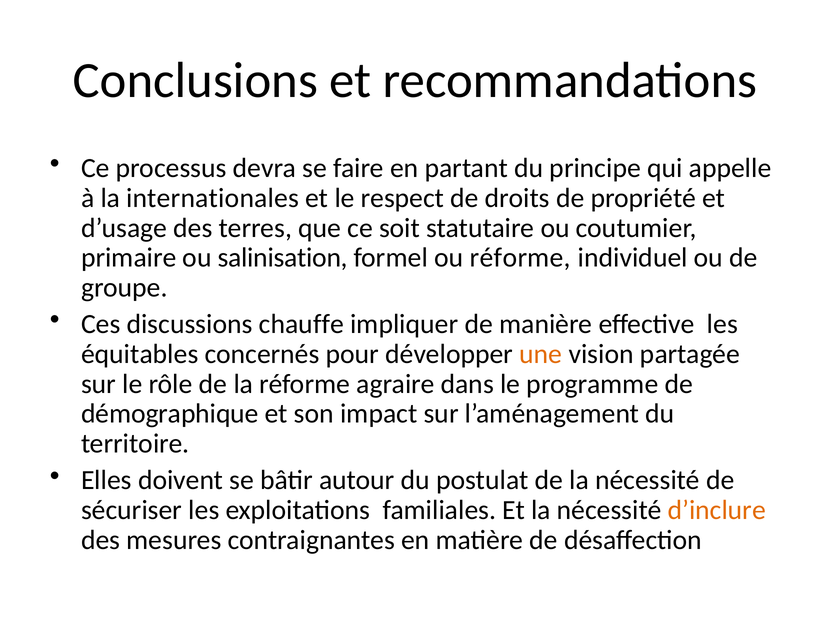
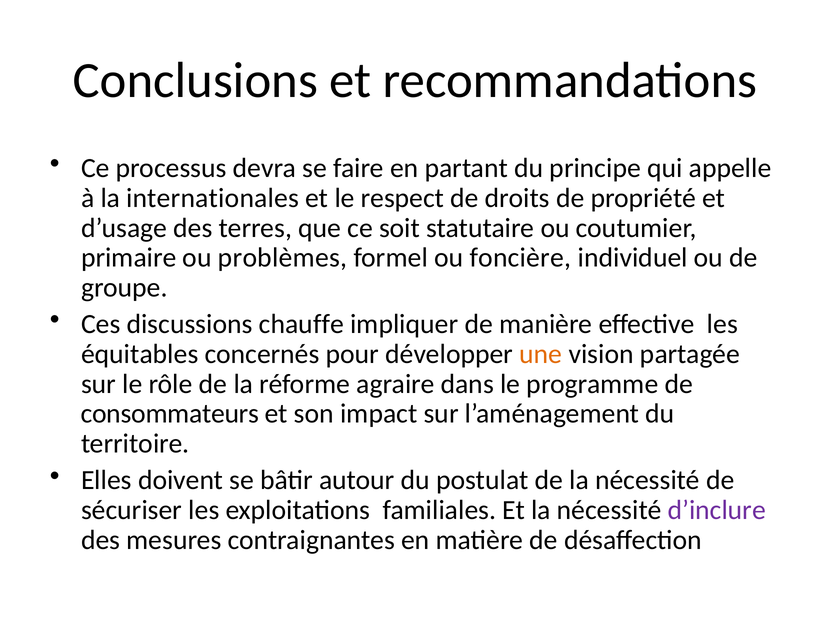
salinisation: salinisation -> problèmes
ou réforme: réforme -> foncière
démographique: démographique -> consommateurs
d’inclure colour: orange -> purple
